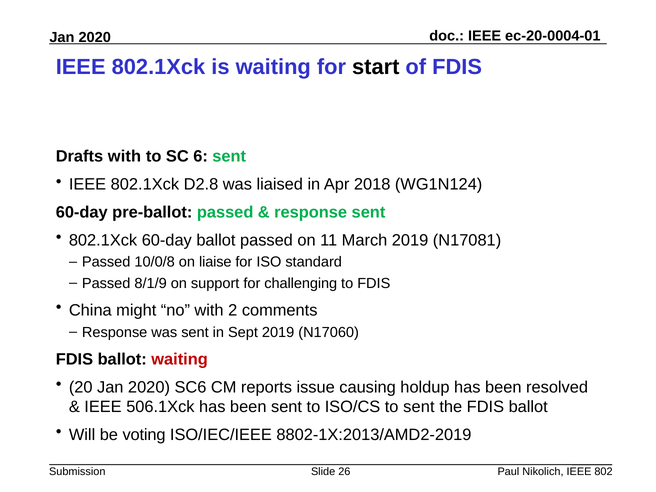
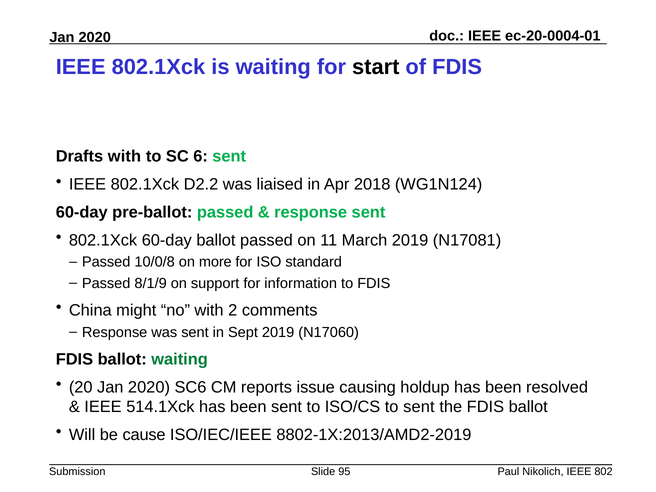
D2.8: D2.8 -> D2.2
liaise: liaise -> more
challenging: challenging -> information
waiting at (180, 359) colour: red -> green
506.1Xck: 506.1Xck -> 514.1Xck
voting: voting -> cause
26: 26 -> 95
